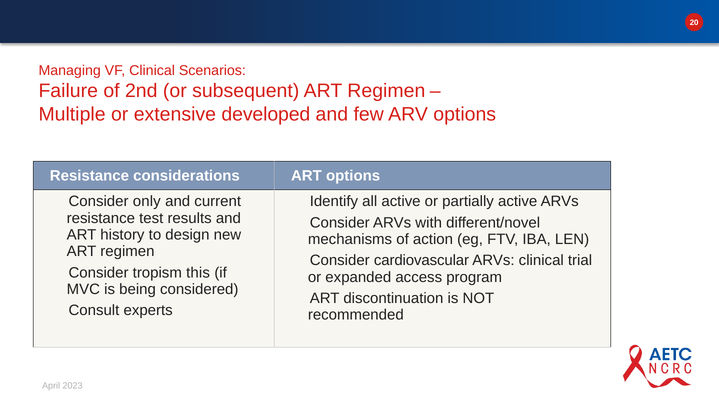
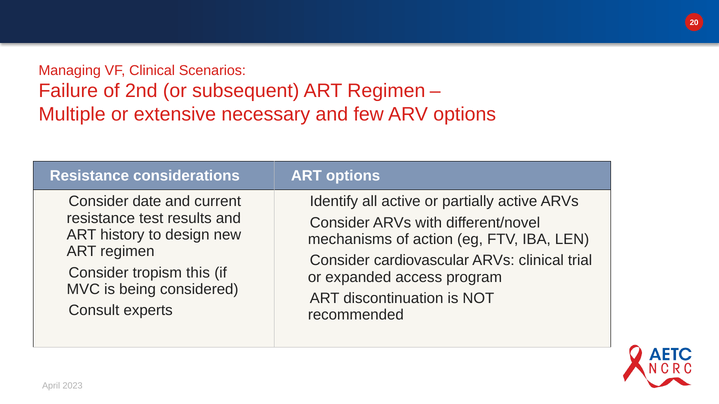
developed: developed -> necessary
only: only -> date
